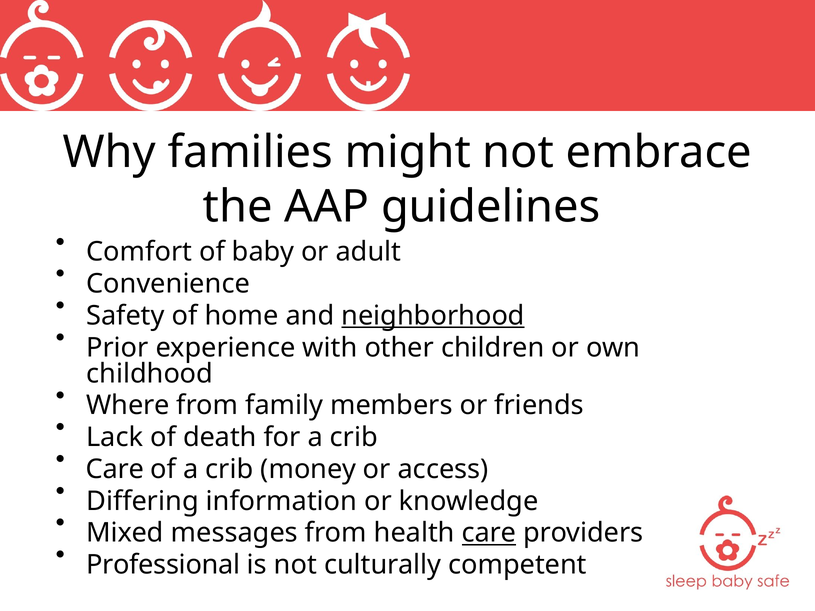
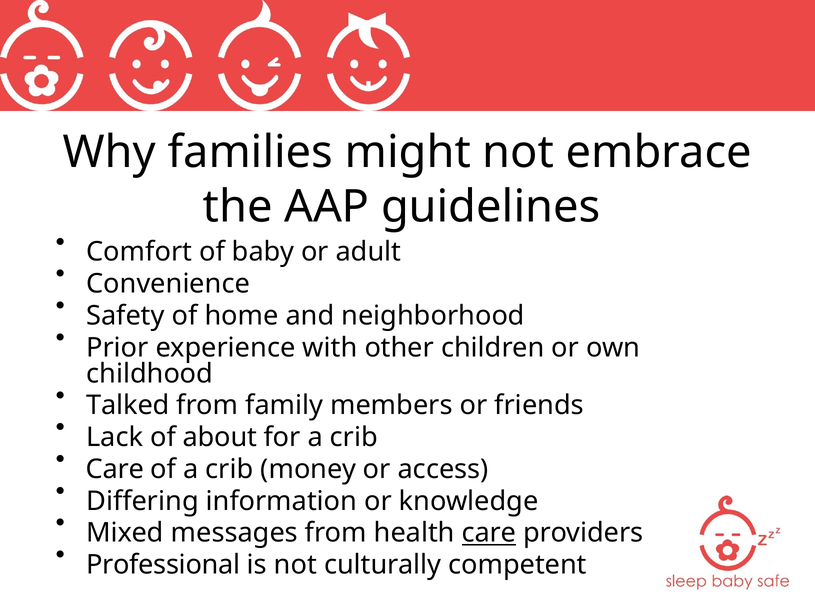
neighborhood underline: present -> none
Where: Where -> Talked
death: death -> about
